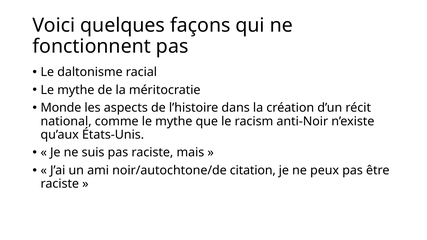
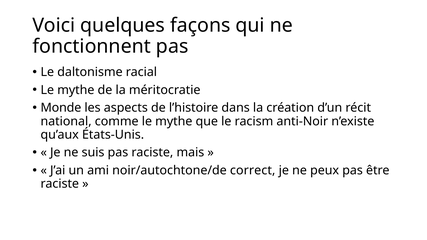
citation: citation -> correct
